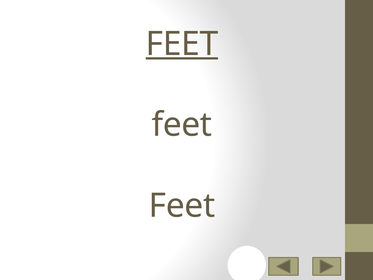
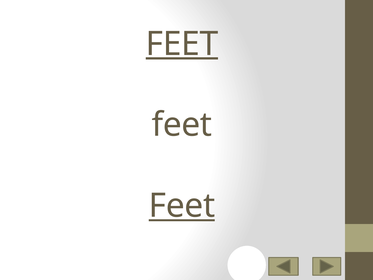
Feet at (182, 206) underline: none -> present
